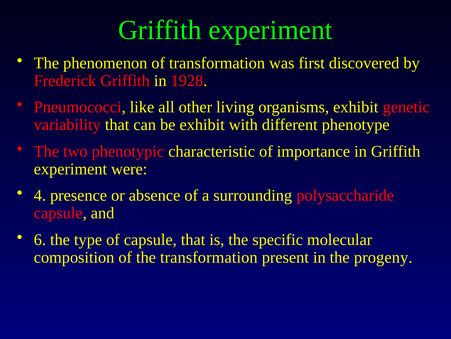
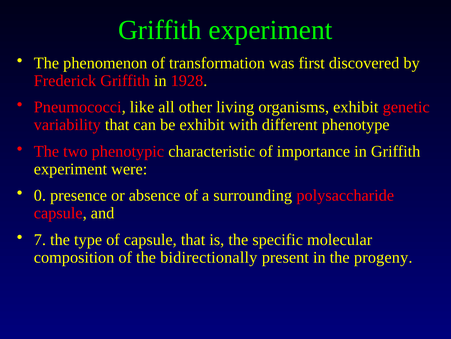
4: 4 -> 0
6: 6 -> 7
the transformation: transformation -> bidirectionally
